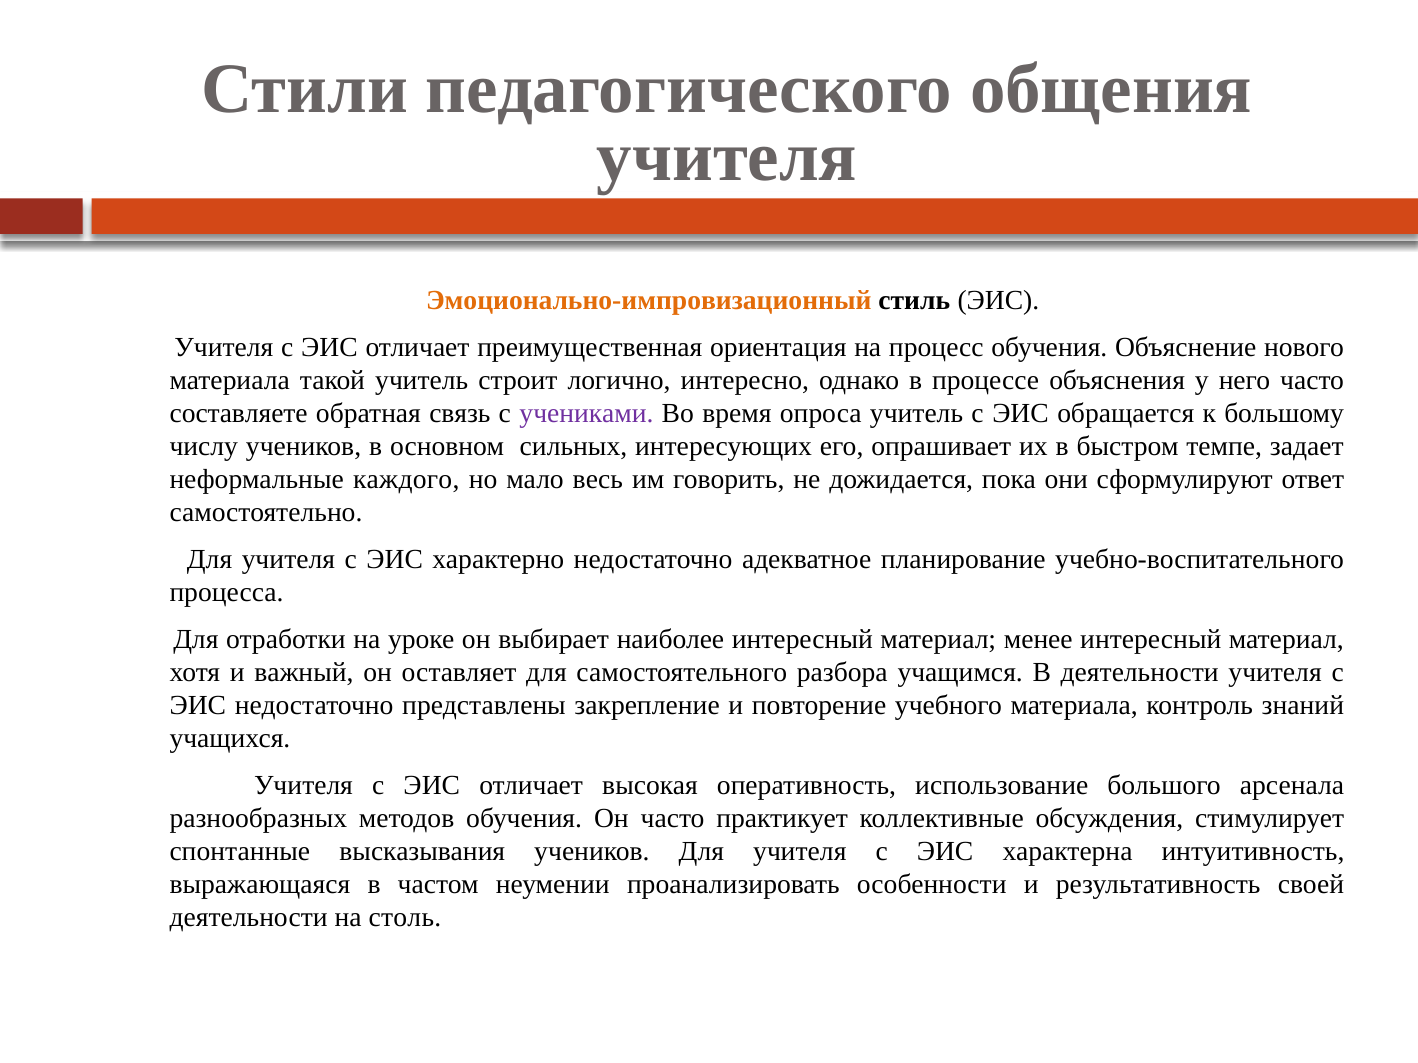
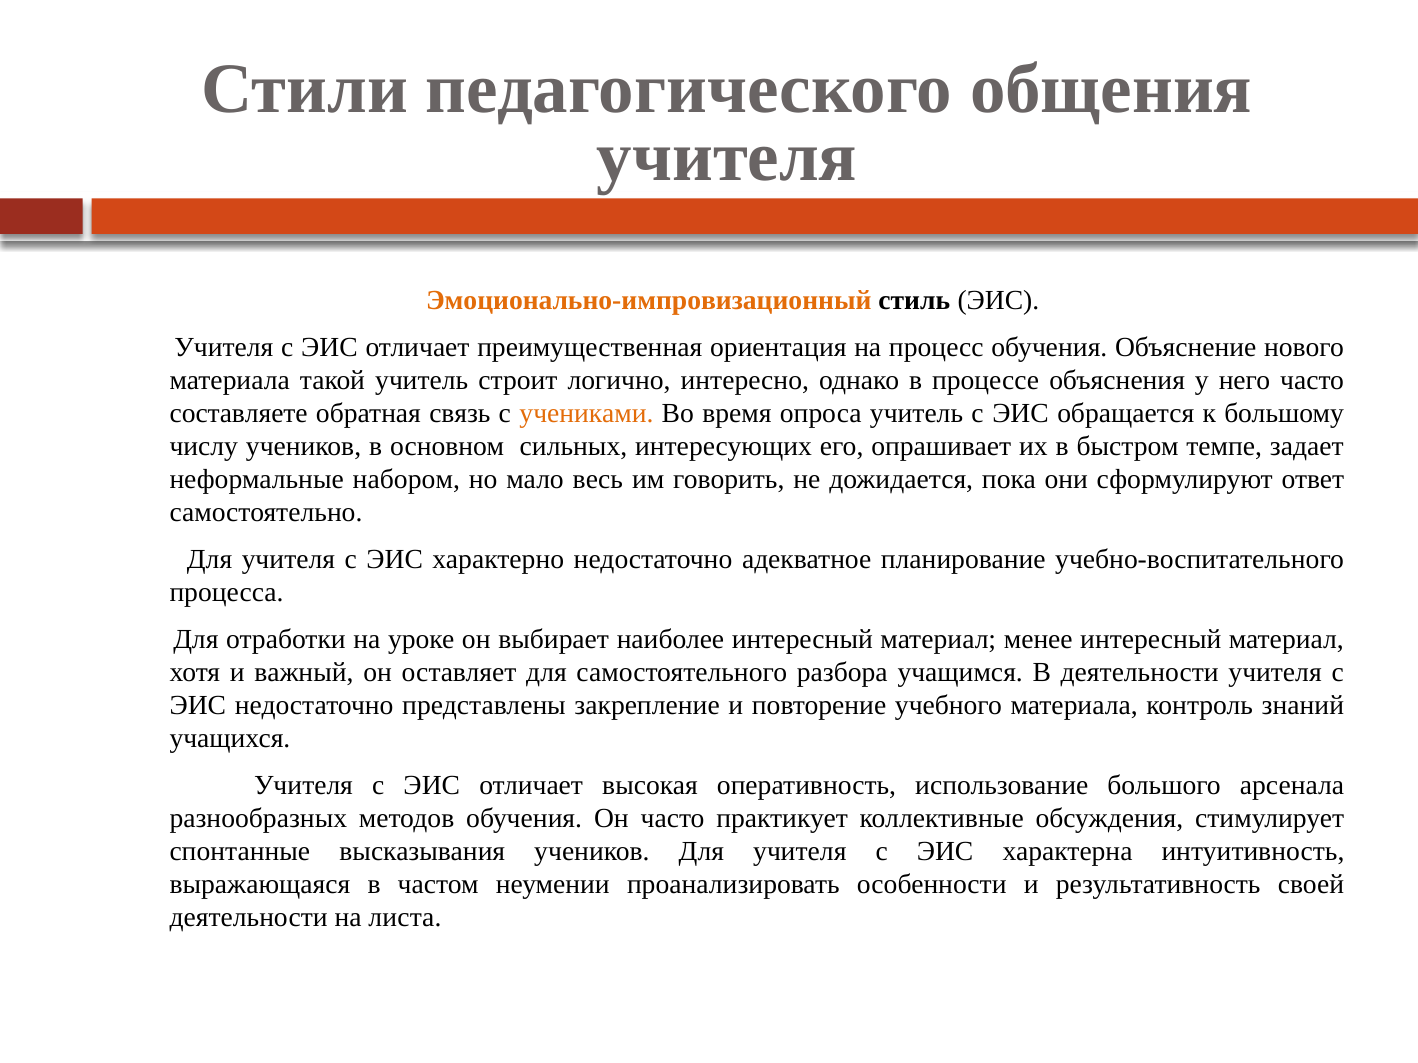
учениками colour: purple -> orange
каждого: каждого -> набором
столь: столь -> листа
